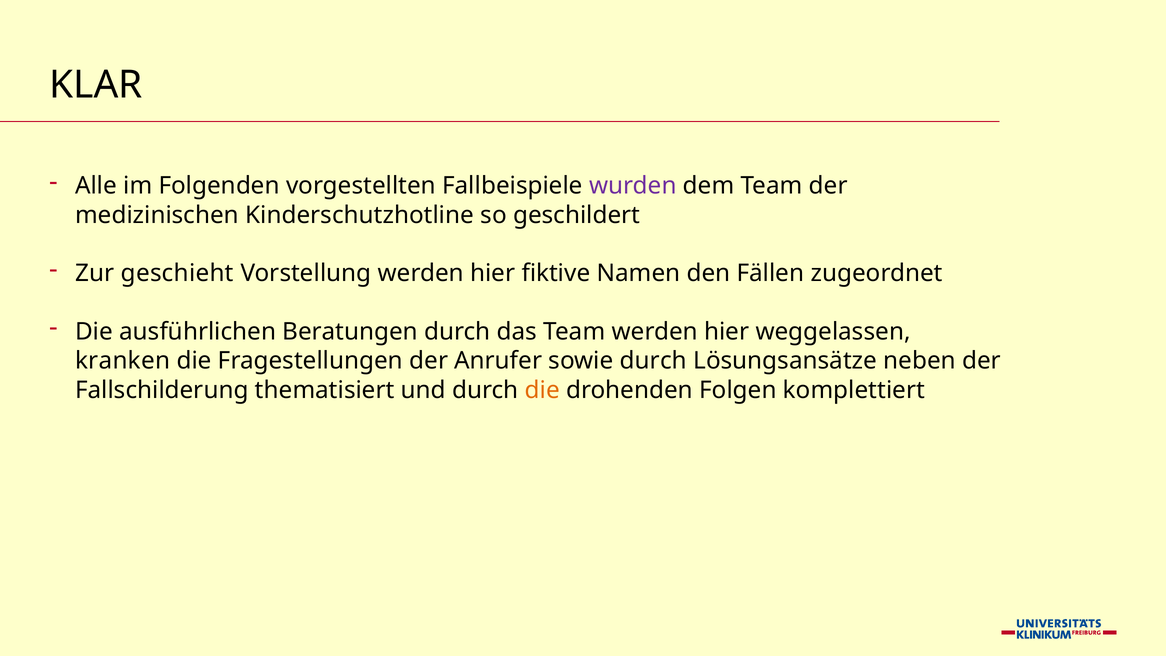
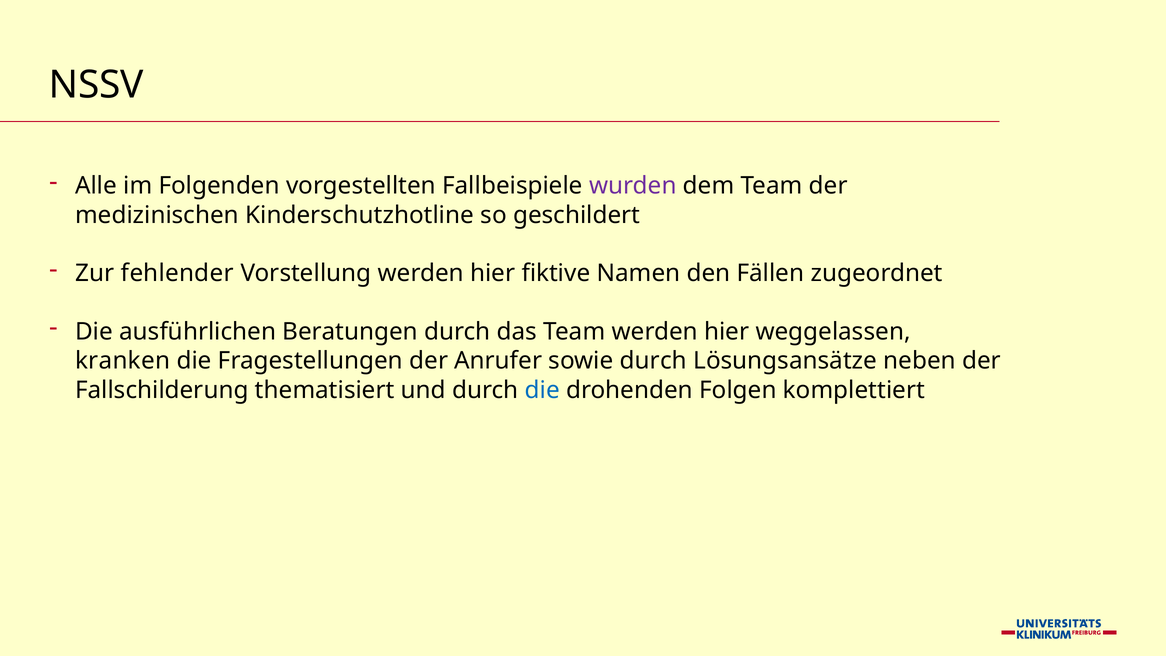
KLAR: KLAR -> NSSV
geschieht: geschieht -> fehlender
die at (542, 390) colour: orange -> blue
